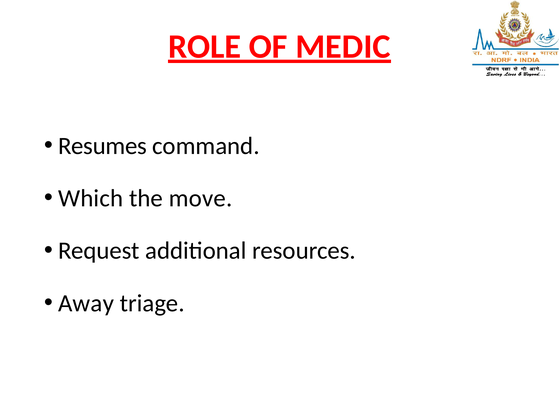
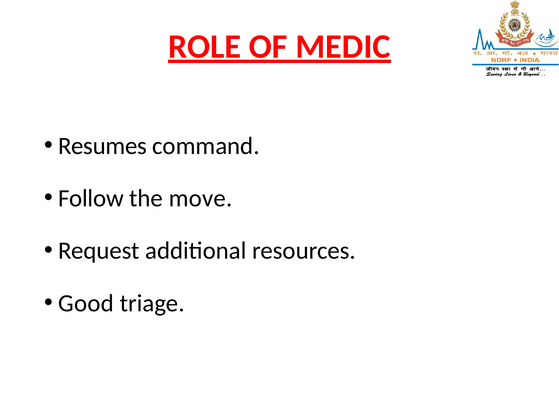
Which: Which -> Follow
Away: Away -> Good
